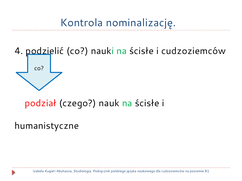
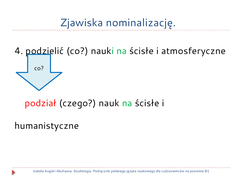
Kontrola: Kontrola -> Zjawiska
i cudzoziemców: cudzoziemców -> atmosferyczne
